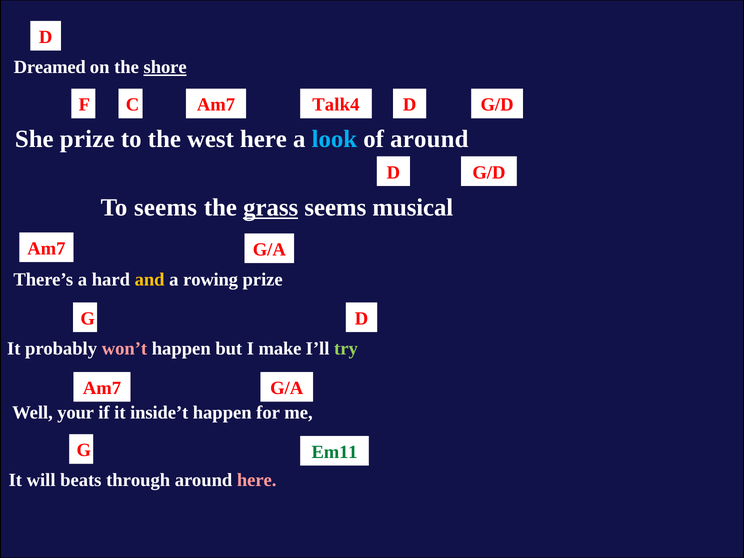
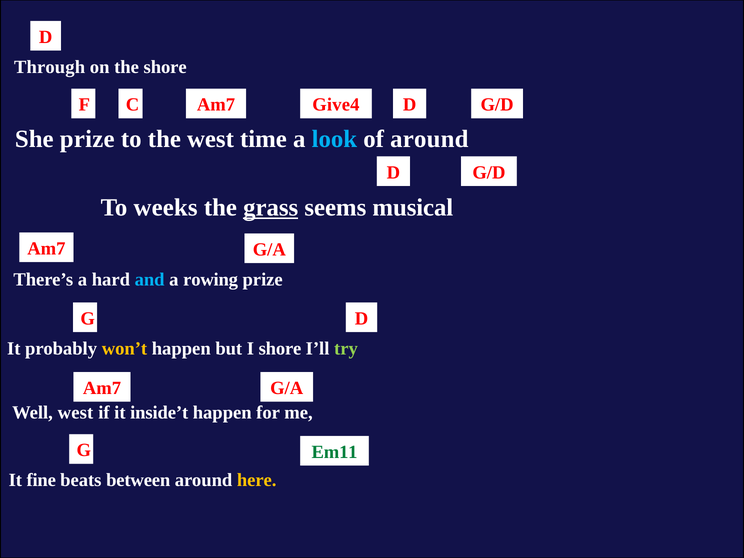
Dreamed: Dreamed -> Through
shore at (165, 67) underline: present -> none
Talk4: Talk4 -> Give4
west here: here -> time
To seems: seems -> weeks
and colour: yellow -> light blue
won’t colour: pink -> yellow
I make: make -> shore
Well your: your -> west
will: will -> fine
through: through -> between
here at (257, 480) colour: pink -> yellow
